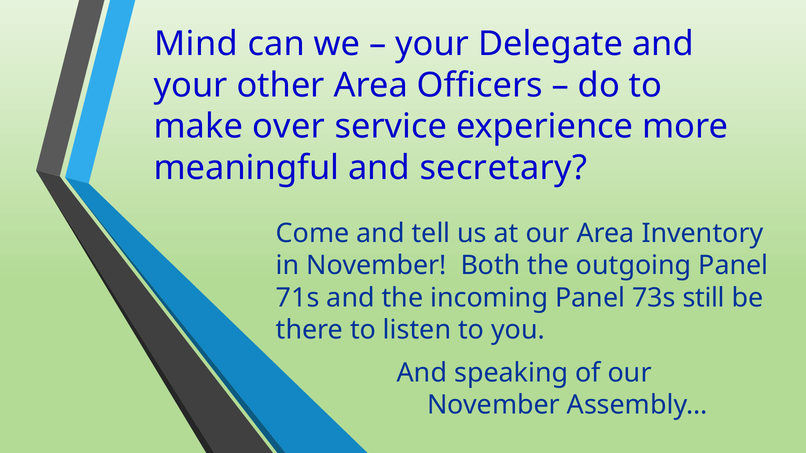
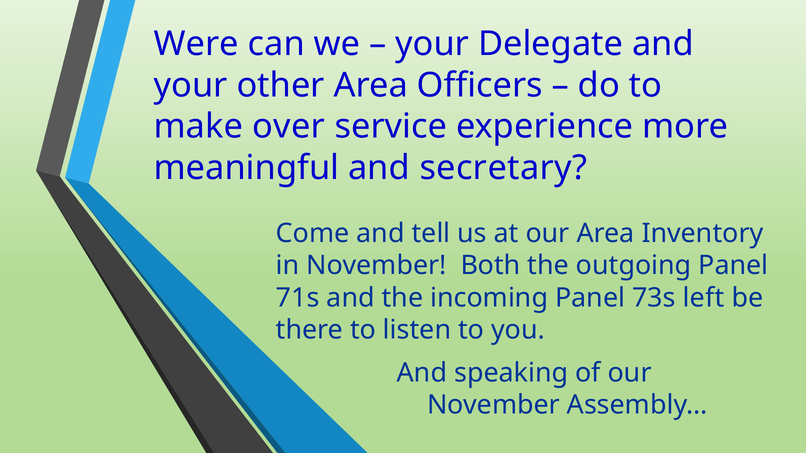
Mind: Mind -> Were
still: still -> left
